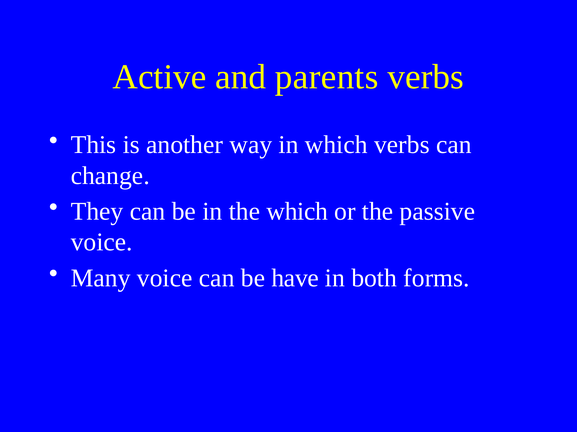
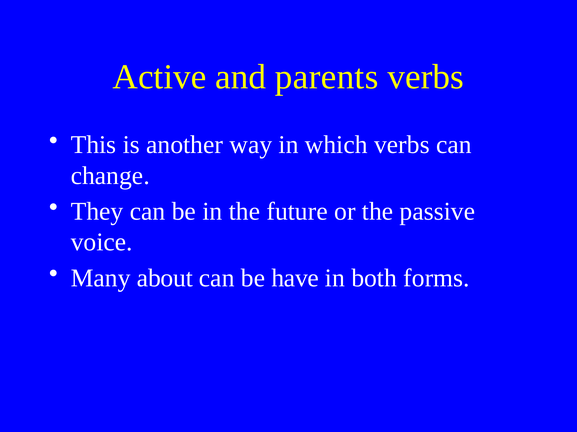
the which: which -> future
Many voice: voice -> about
